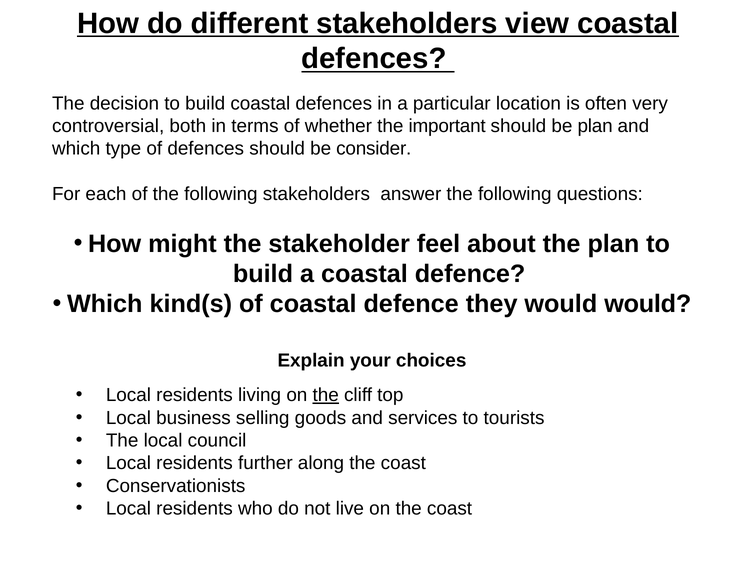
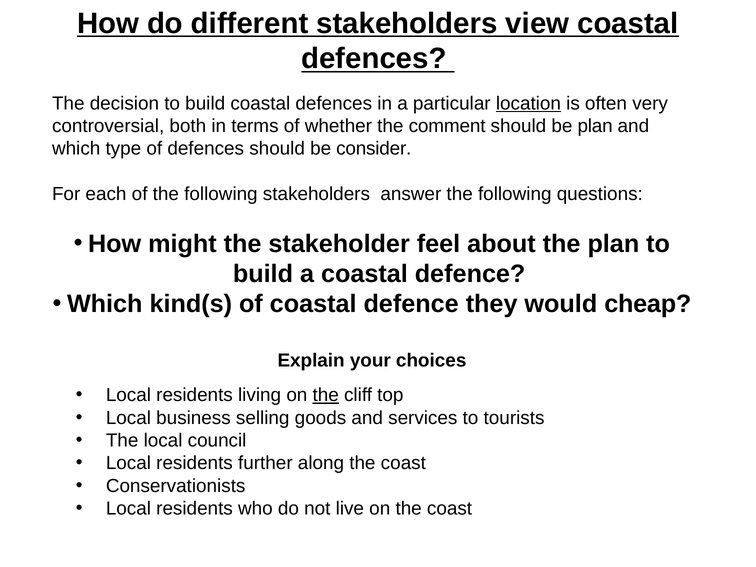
location underline: none -> present
important: important -> comment
would would: would -> cheap
